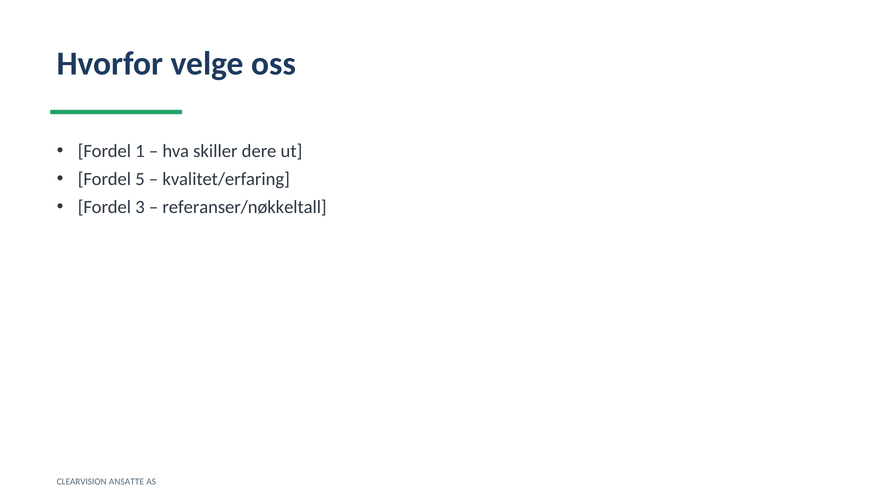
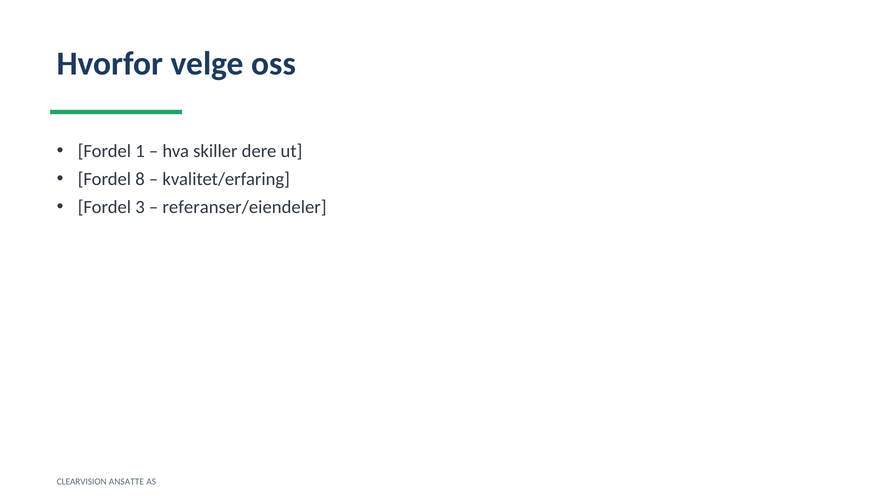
5: 5 -> 8
referanser/nøkkeltall: referanser/nøkkeltall -> referanser/eiendeler
